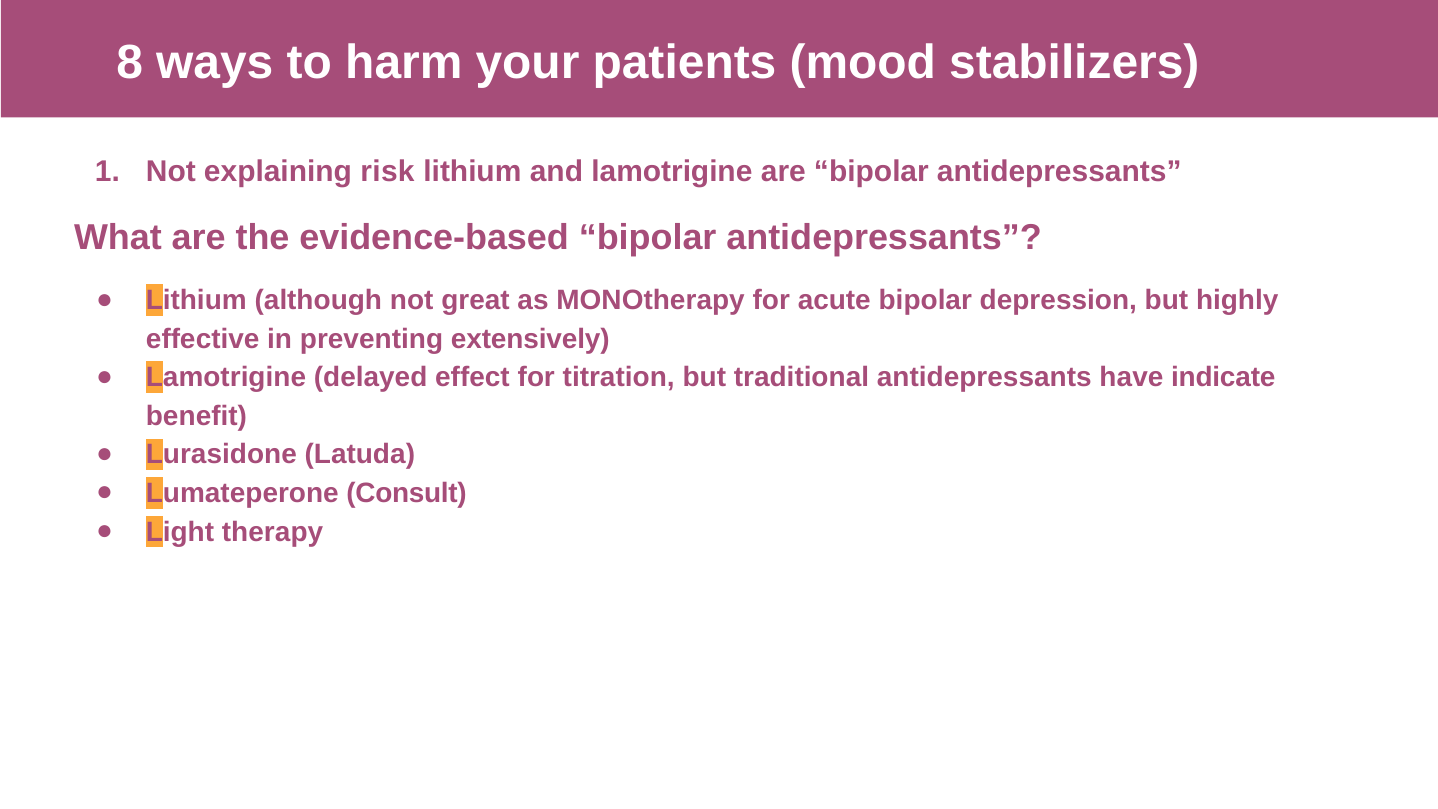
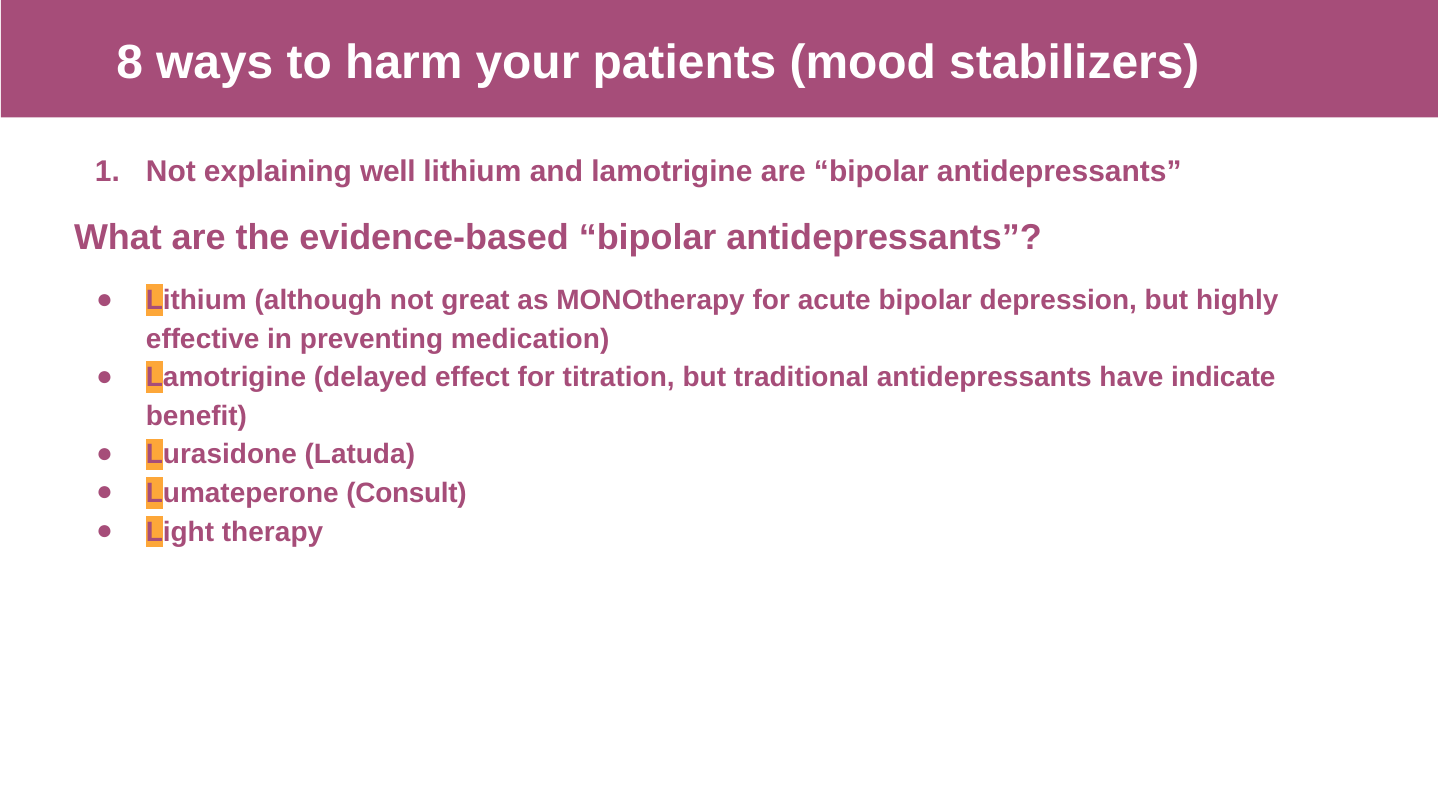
risk: risk -> well
extensively: extensively -> medication
